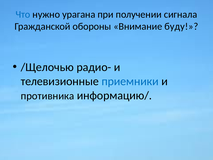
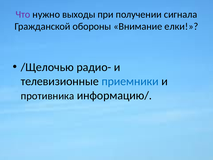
Что colour: blue -> purple
урагана: урагана -> выходы
буду: буду -> елки
